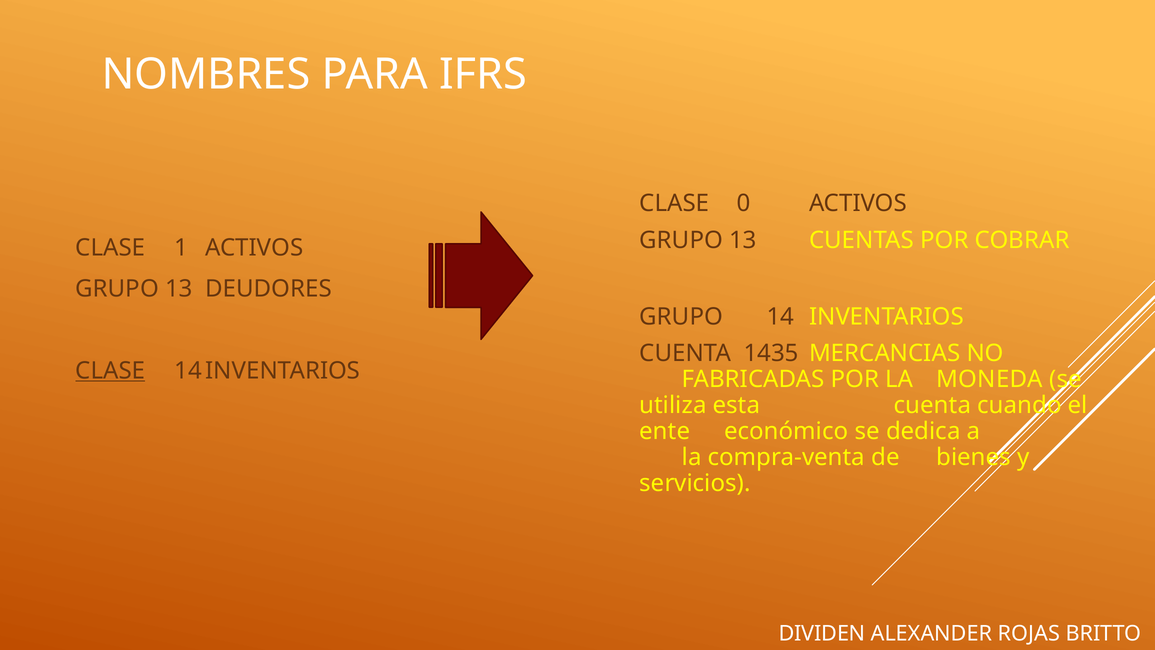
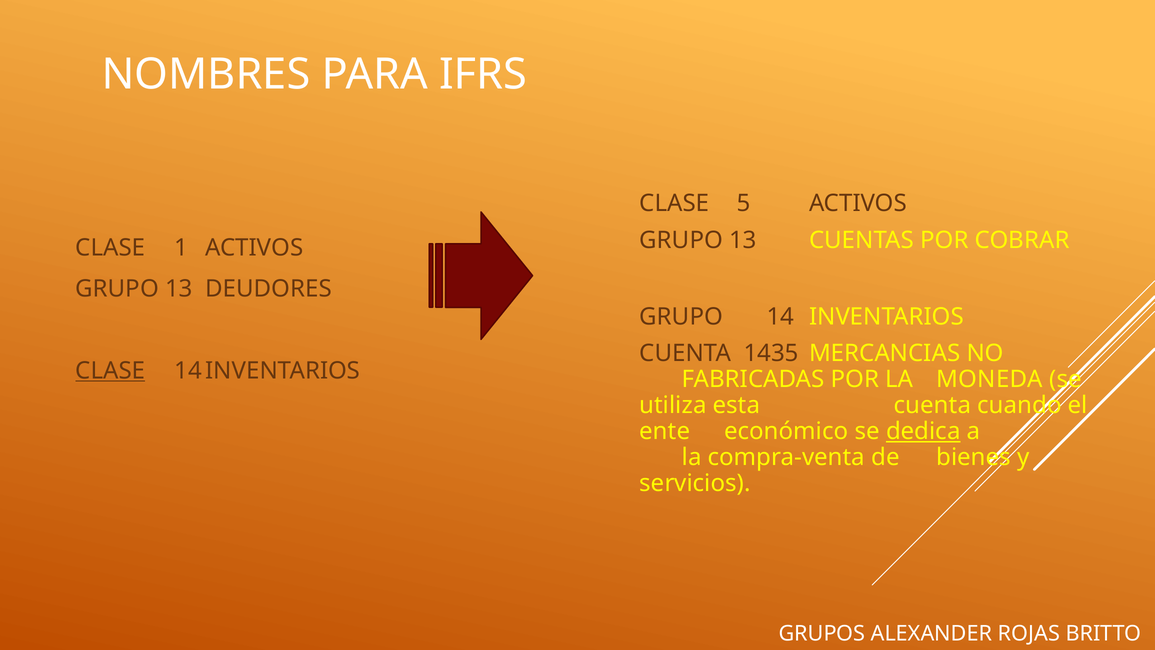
0: 0 -> 5
dedica underline: none -> present
DIVIDEN: DIVIDEN -> GRUPOS
